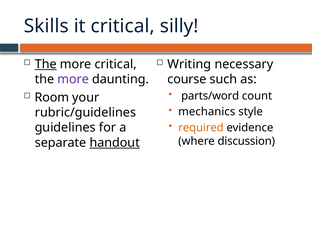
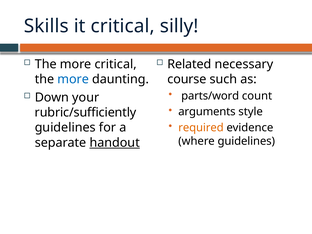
The at (46, 64) underline: present -> none
Writing: Writing -> Related
more at (73, 79) colour: purple -> blue
Room: Room -> Down
mechanics: mechanics -> arguments
rubric/guidelines: rubric/guidelines -> rubric/sufficiently
where discussion: discussion -> guidelines
